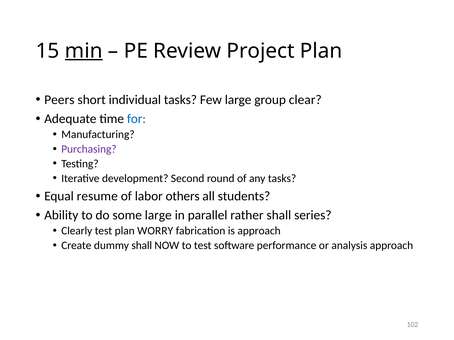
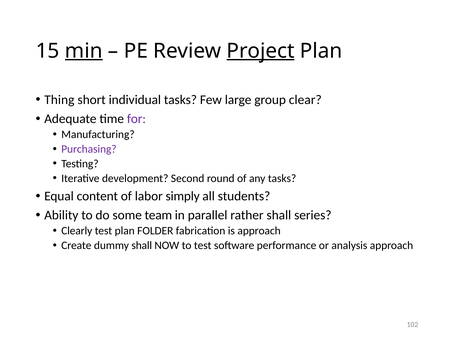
Project underline: none -> present
Peers: Peers -> Thing
for colour: blue -> purple
resume: resume -> content
others: others -> simply
some large: large -> team
WORRY: WORRY -> FOLDER
